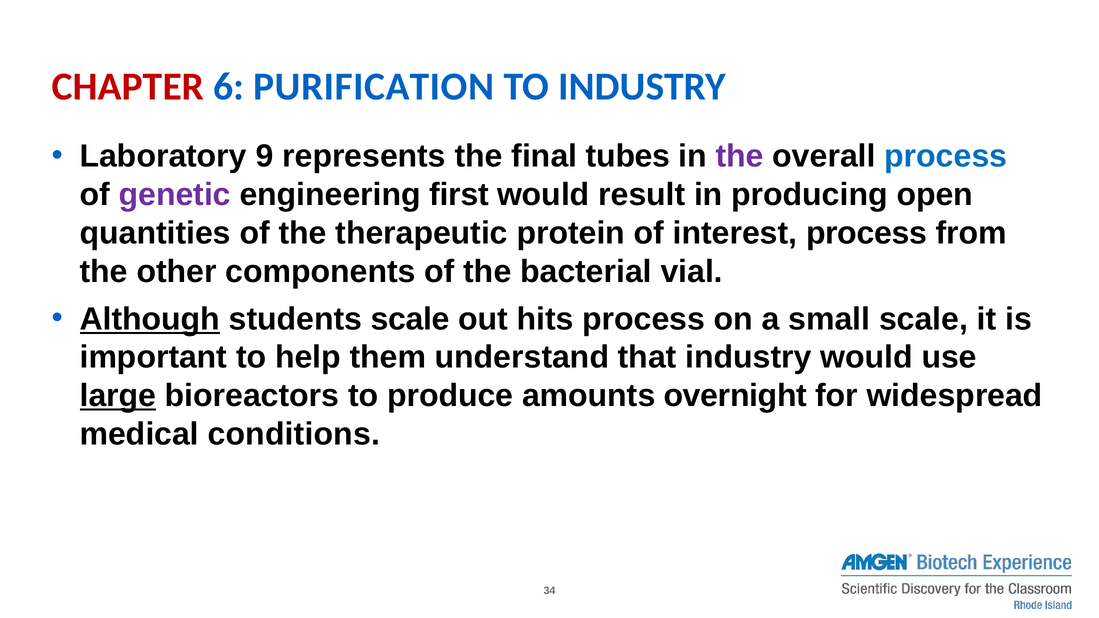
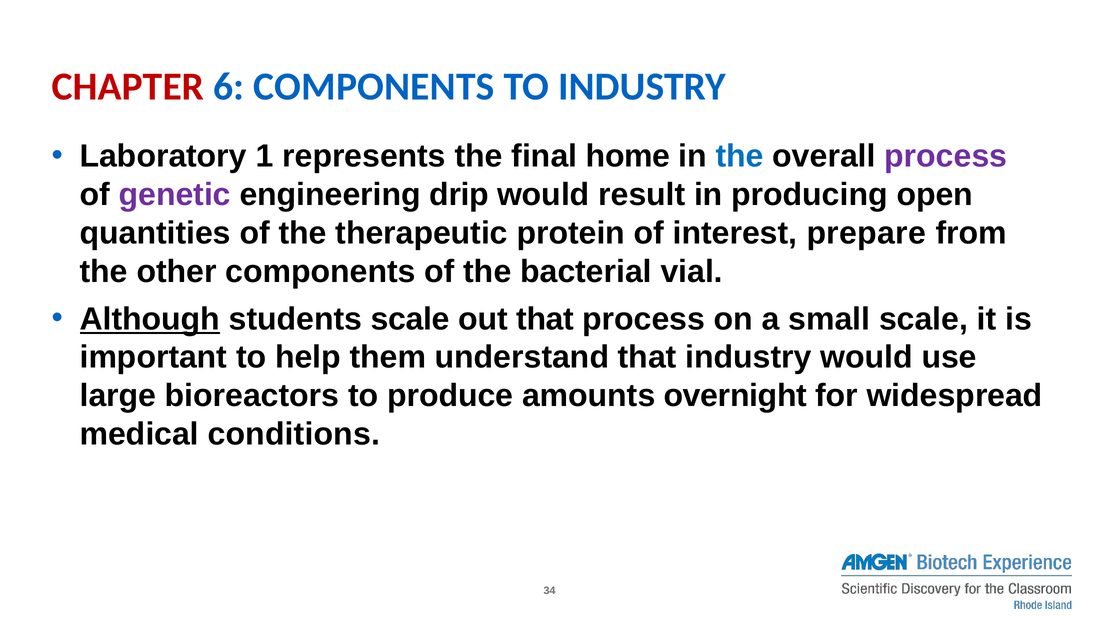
6 PURIFICATION: PURIFICATION -> COMPONENTS
9: 9 -> 1
tubes: tubes -> home
the at (740, 156) colour: purple -> blue
process at (946, 156) colour: blue -> purple
first: first -> drip
interest process: process -> prepare
out hits: hits -> that
large underline: present -> none
